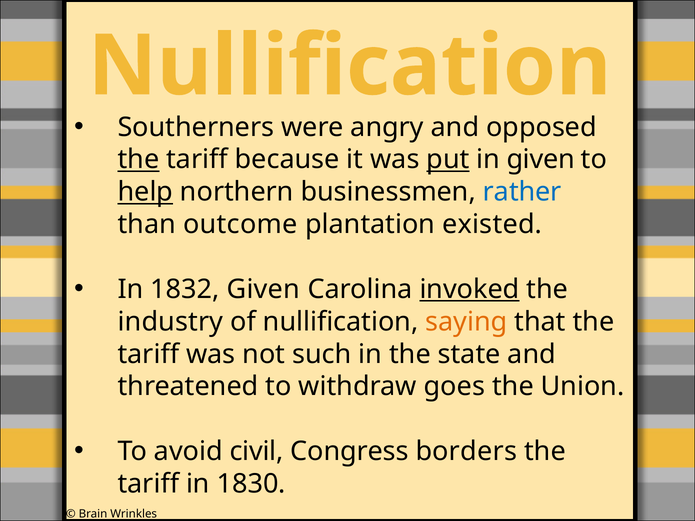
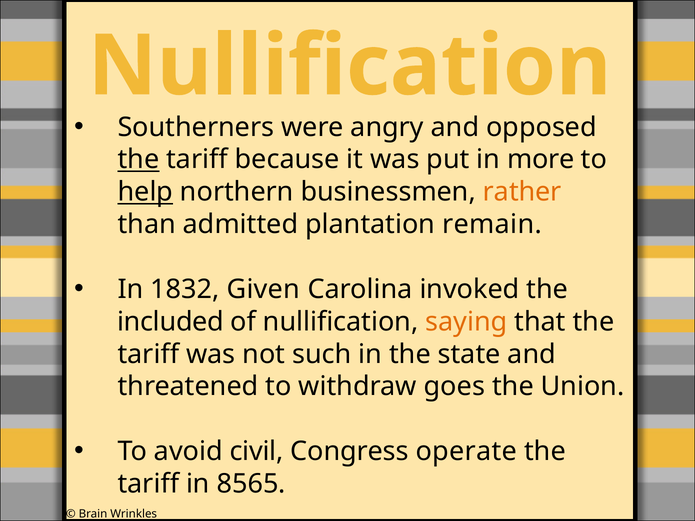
put underline: present -> none
in given: given -> more
rather colour: blue -> orange
outcome: outcome -> admitted
existed: existed -> remain
invoked underline: present -> none
industry: industry -> included
borders: borders -> operate
1830: 1830 -> 8565
